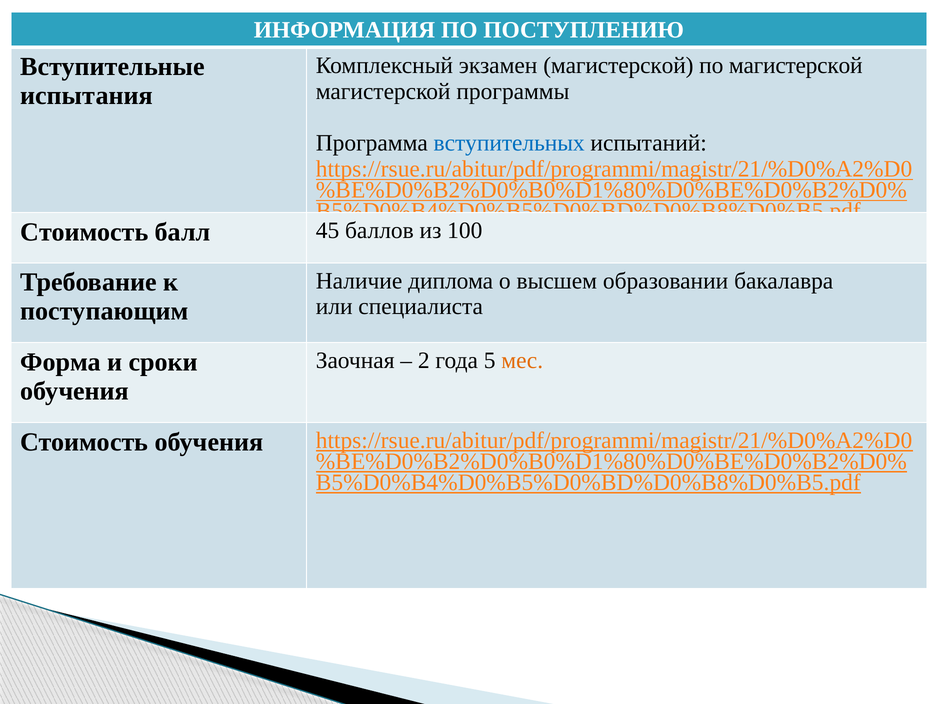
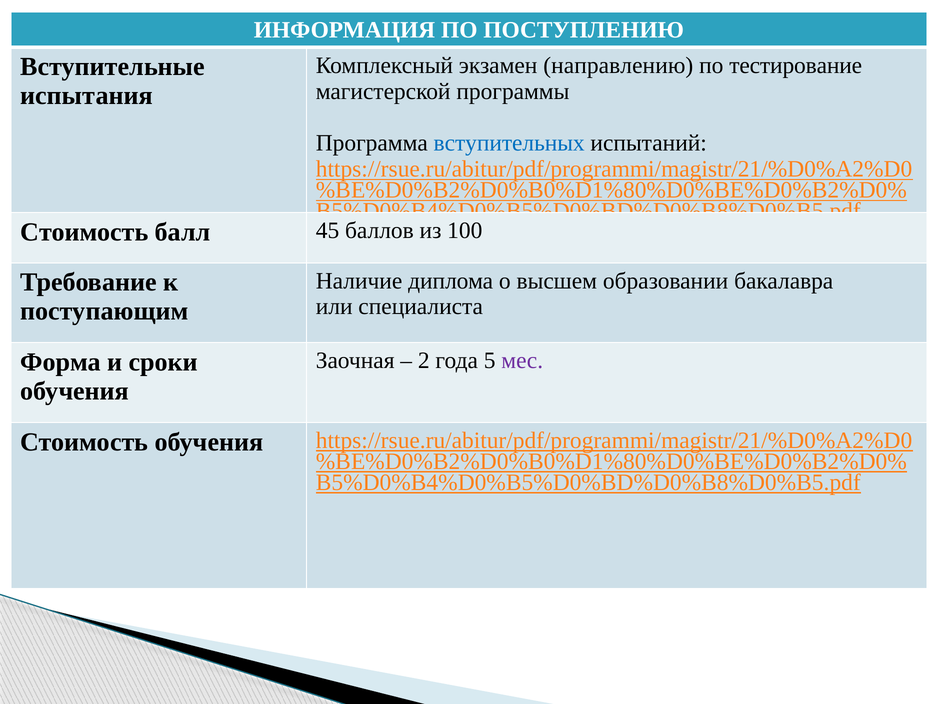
экзамен магистерской: магистерской -> направлению
по магистерской: магистерской -> тестирование
мес colour: orange -> purple
